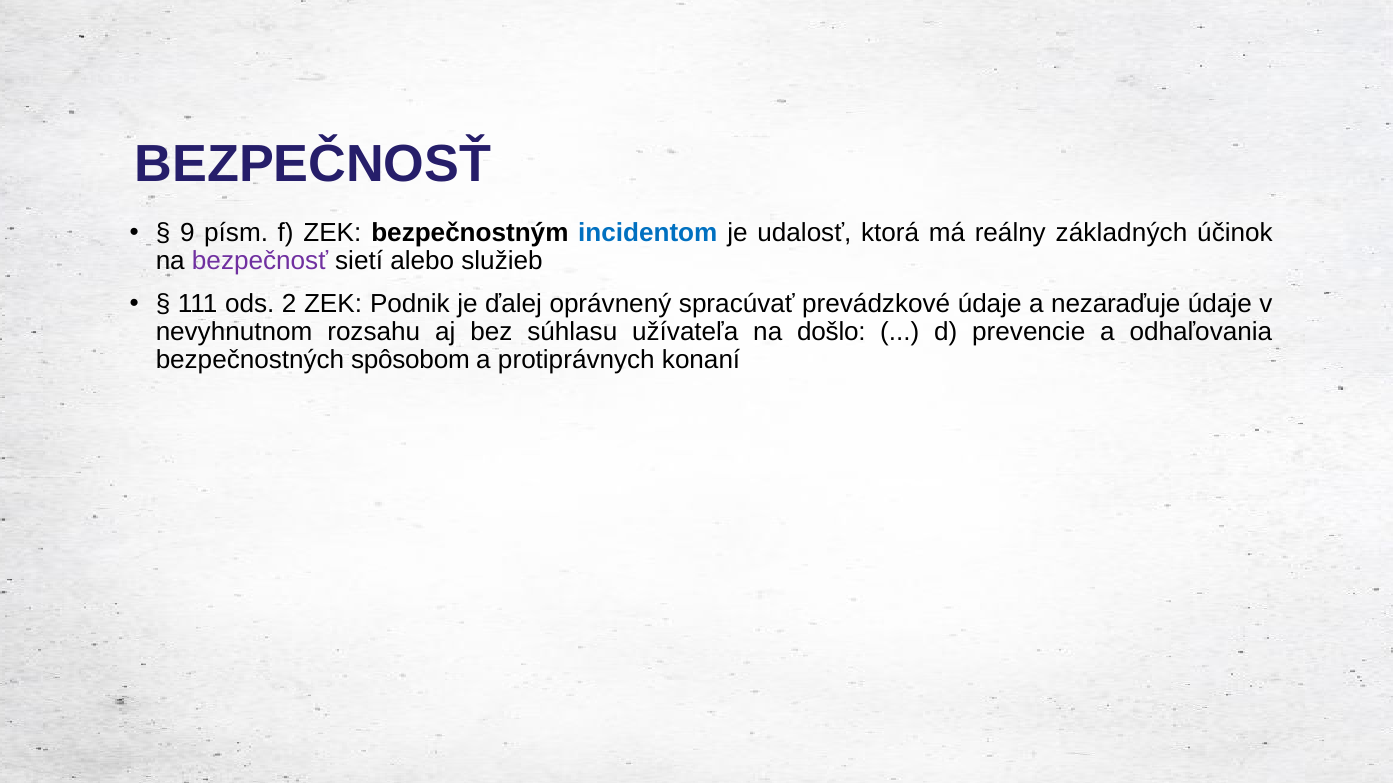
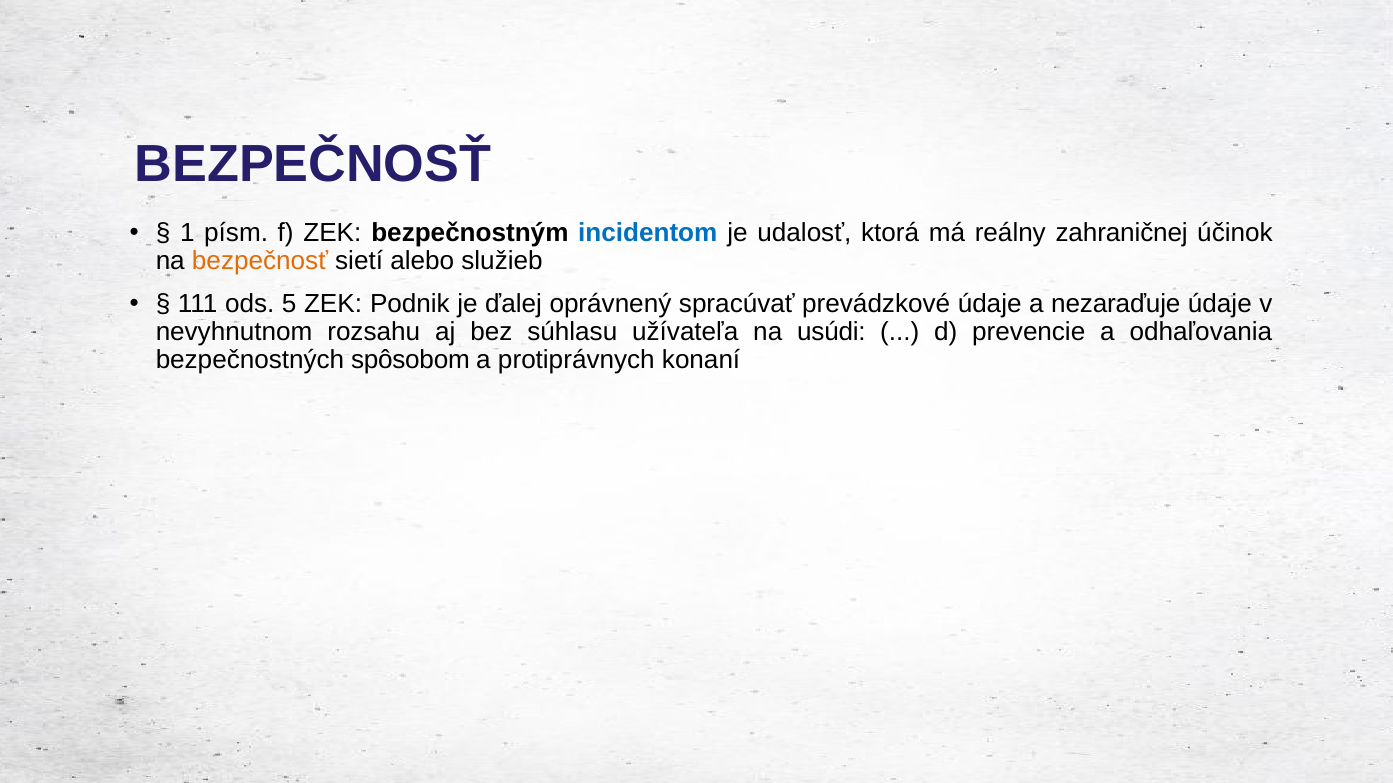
9: 9 -> 1
základných: základných -> zahraničnej
bezpečnosť at (260, 261) colour: purple -> orange
2: 2 -> 5
došlo: došlo -> usúdi
